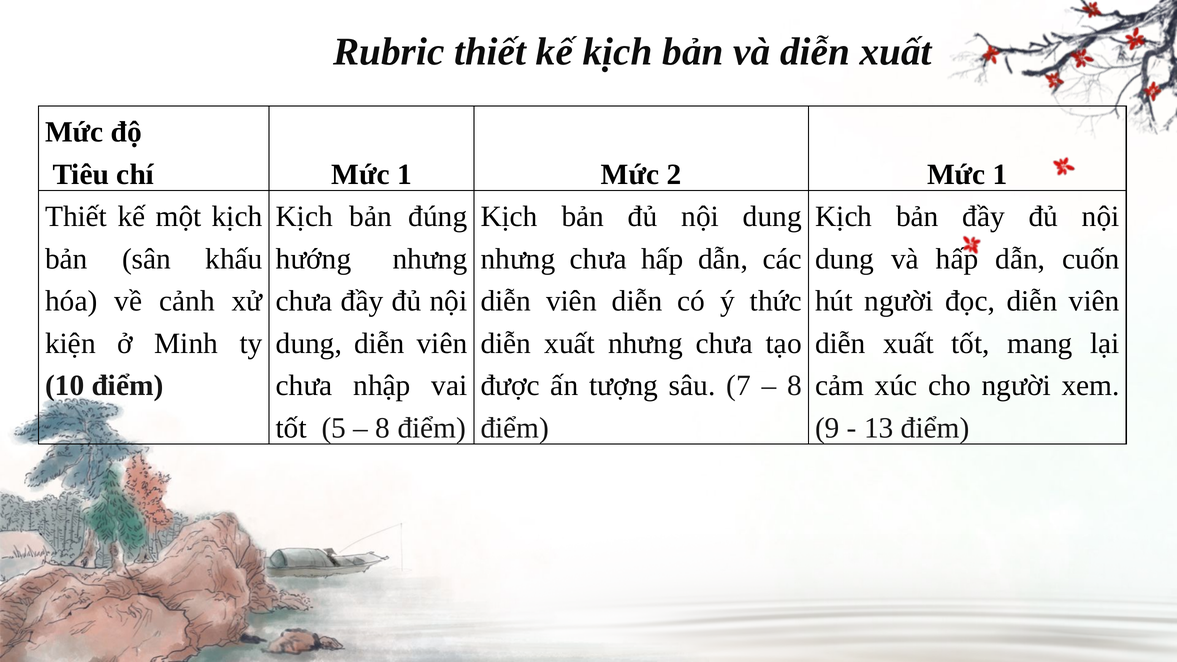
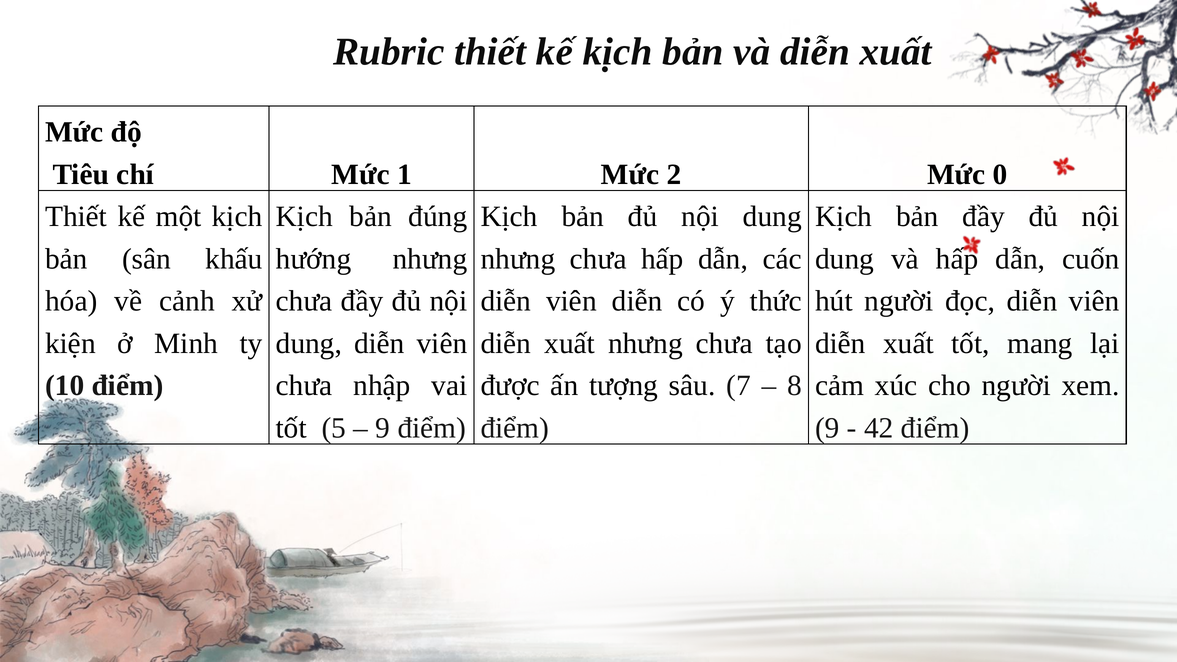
2 Mức 1: 1 -> 0
8 at (383, 428): 8 -> 9
13: 13 -> 42
